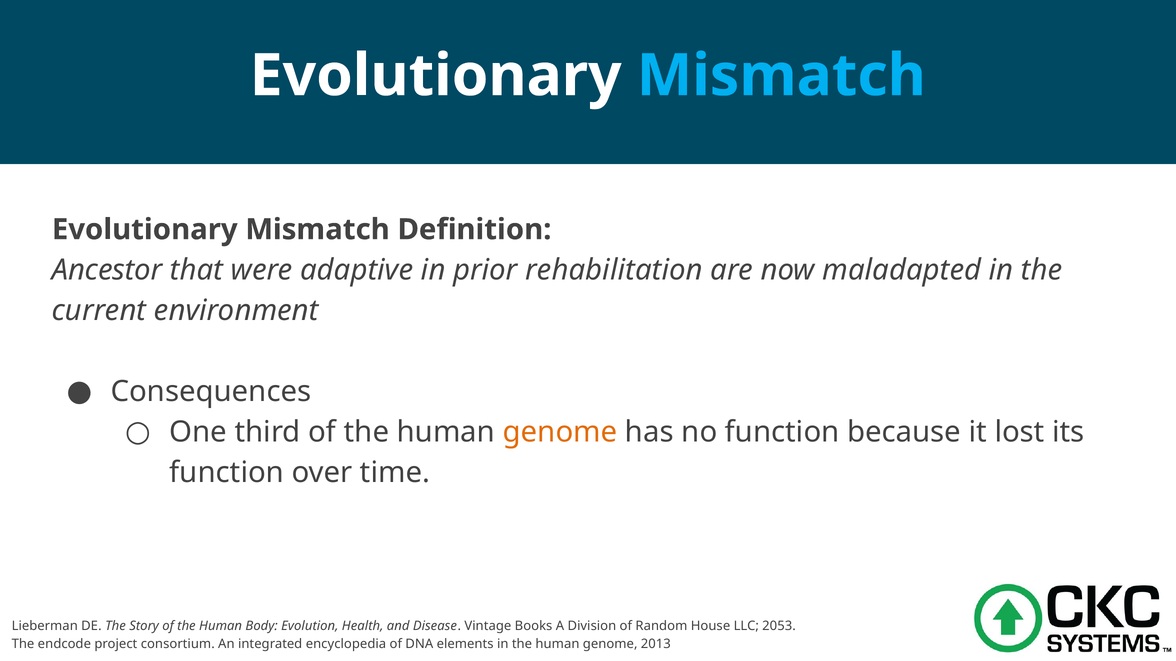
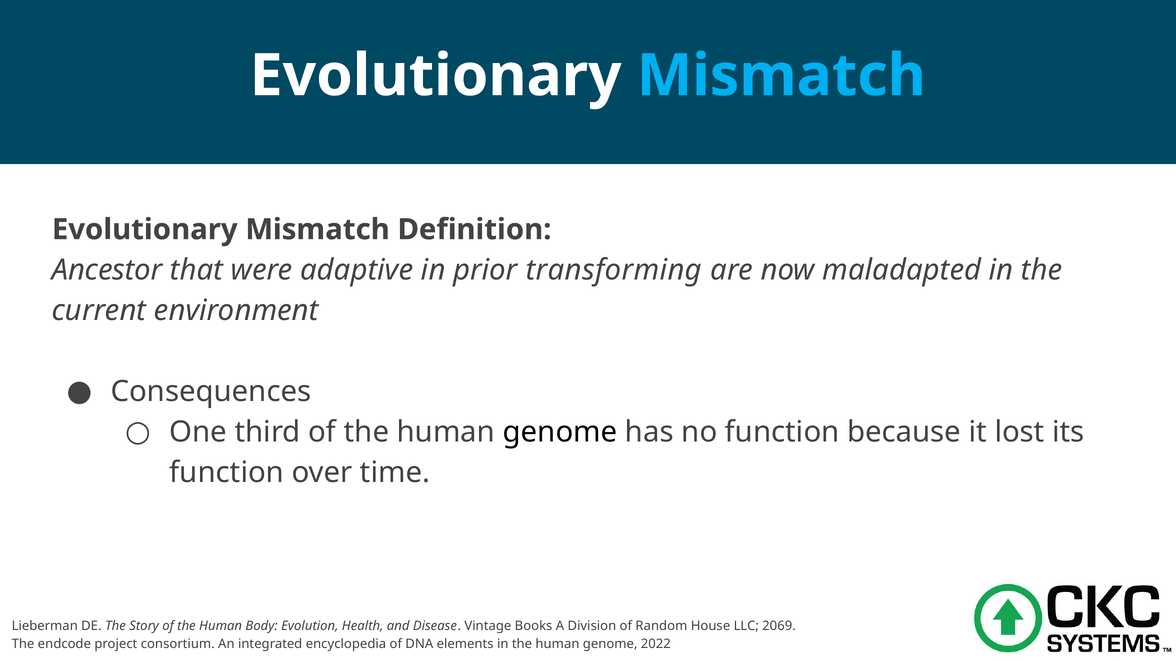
rehabilitation: rehabilitation -> transforming
genome at (560, 433) colour: orange -> black
2053: 2053 -> 2069
2013: 2013 -> 2022
